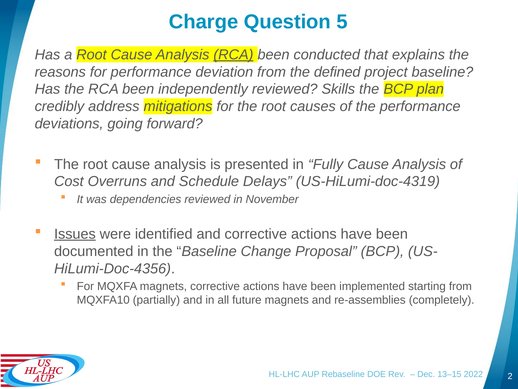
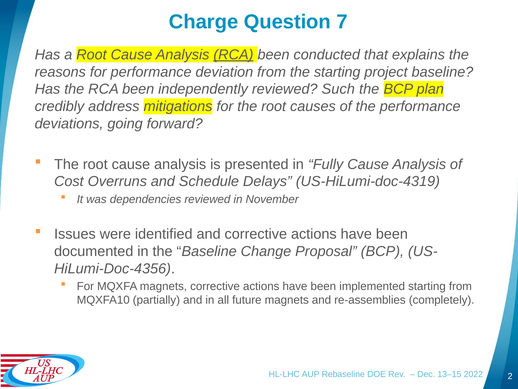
5: 5 -> 7
the defined: defined -> starting
Skills: Skills -> Such
Issues underline: present -> none
